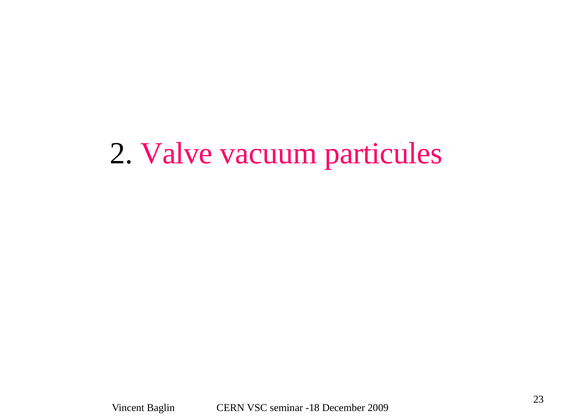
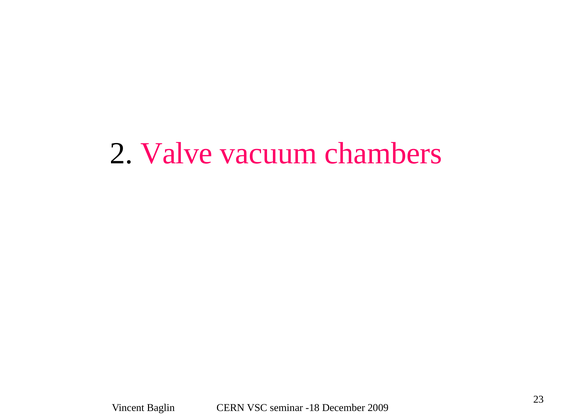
particules: particules -> chambers
